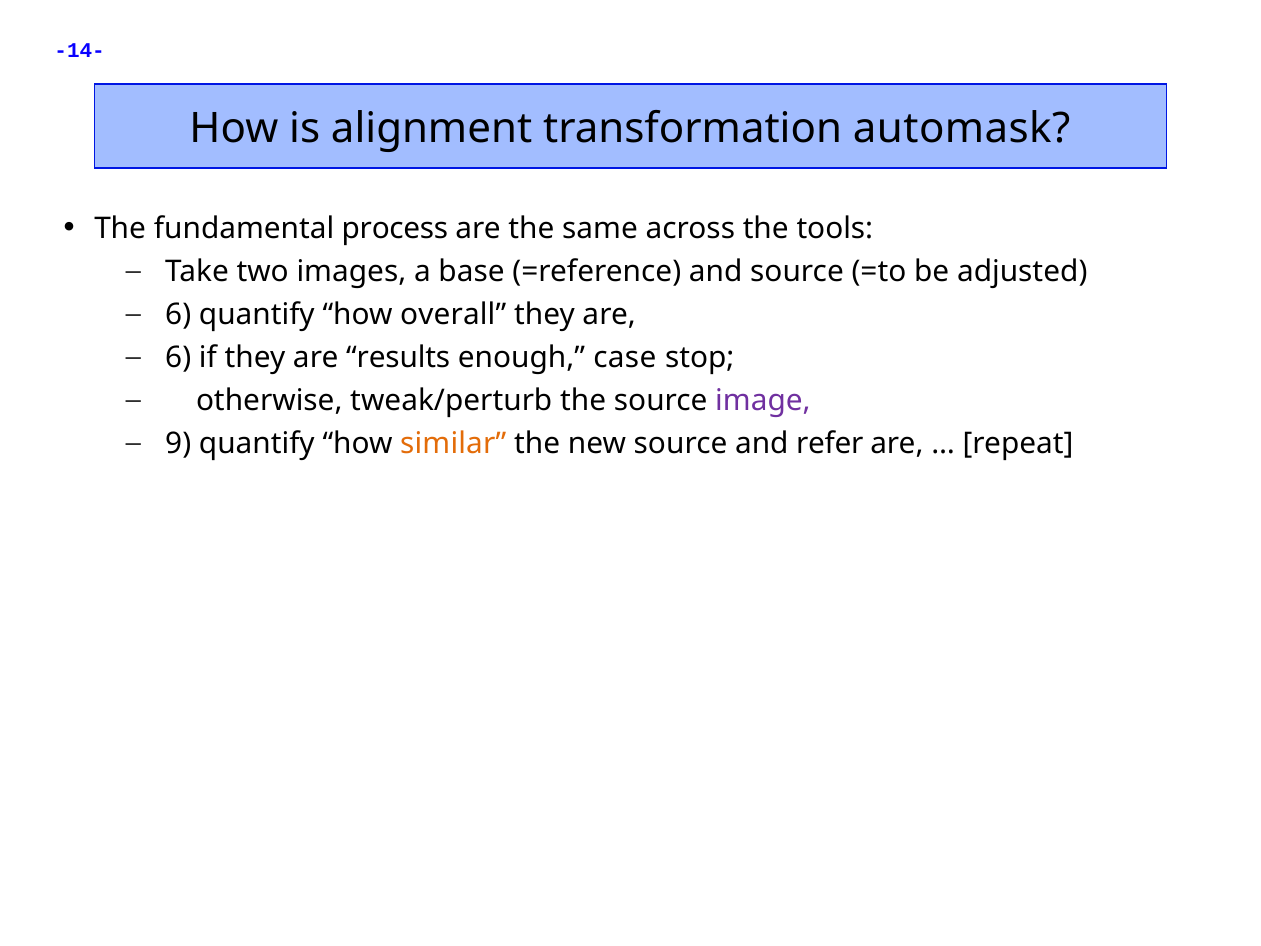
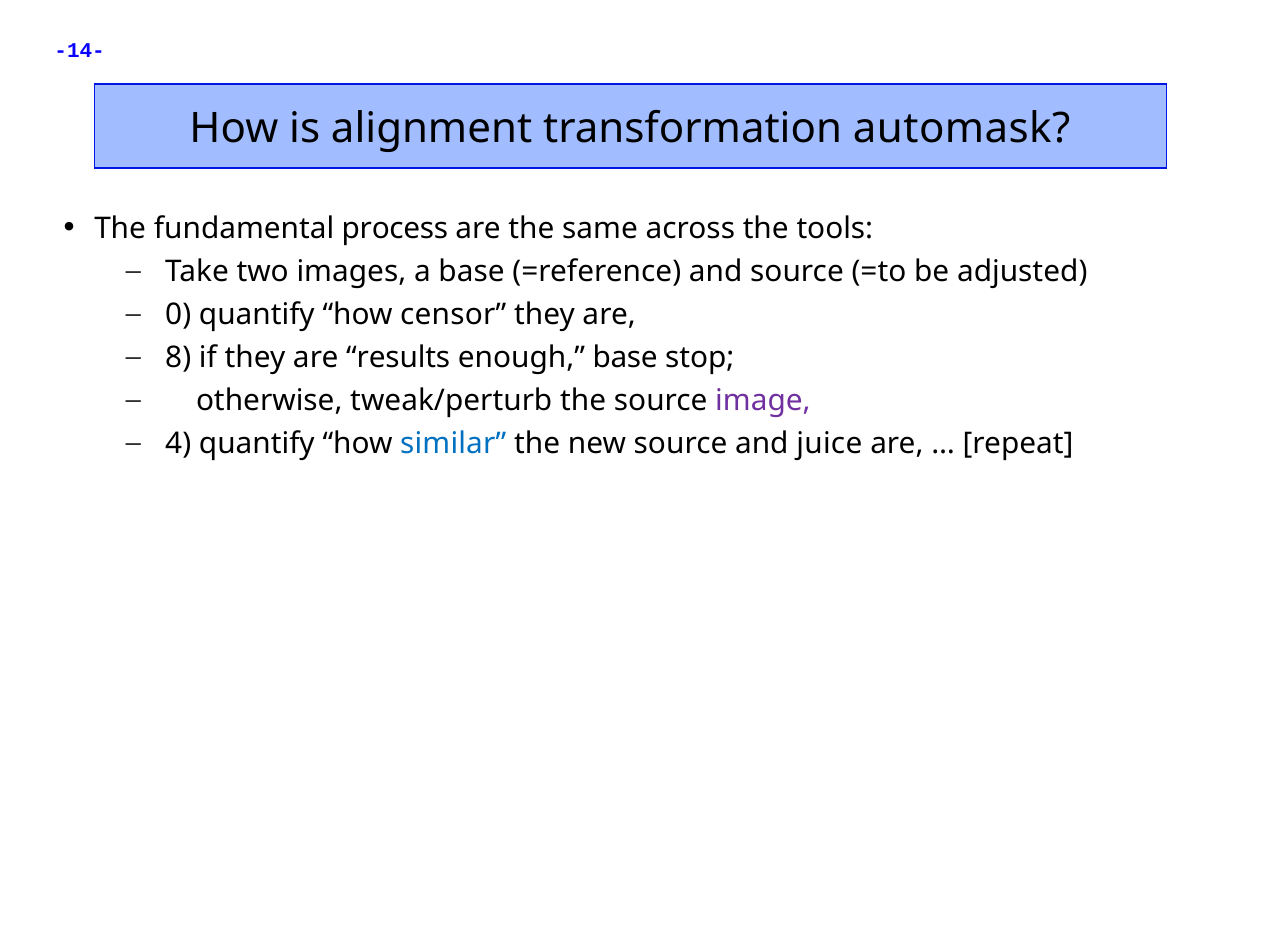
6 at (178, 314): 6 -> 0
overall: overall -> censor
6 at (178, 358): 6 -> 8
enough case: case -> base
9: 9 -> 4
similar colour: orange -> blue
refer: refer -> juice
